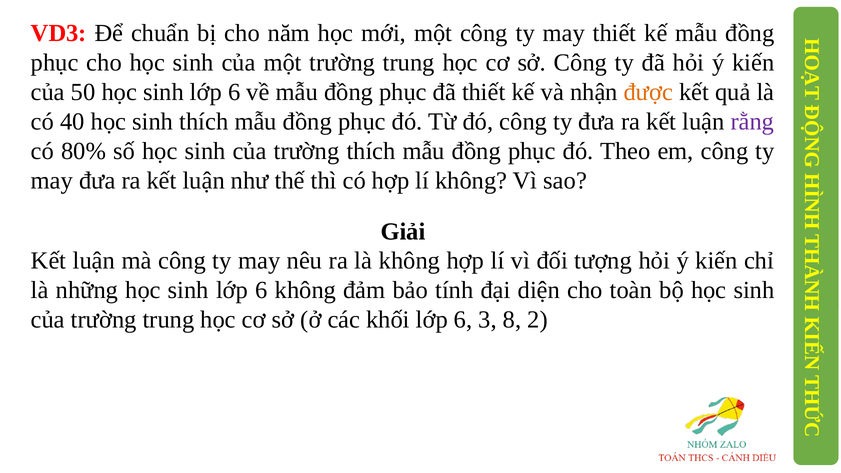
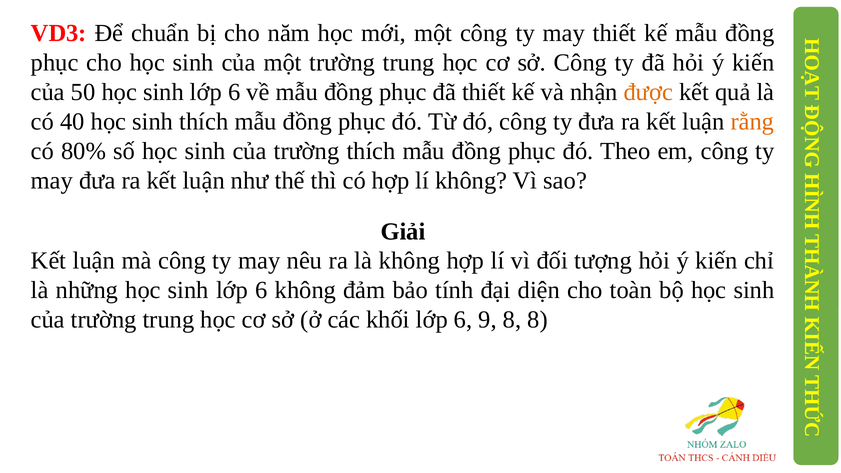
rằng colour: purple -> orange
3: 3 -> 9
8 2: 2 -> 8
